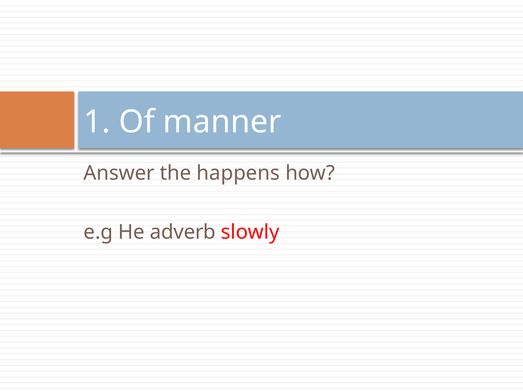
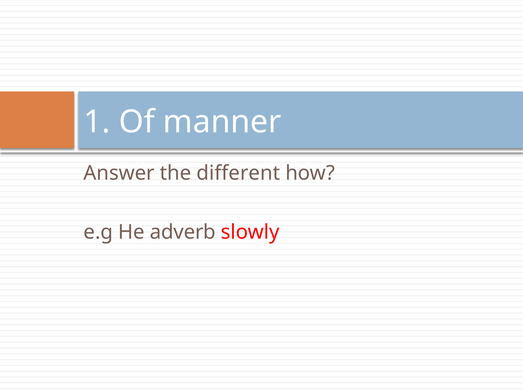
happens: happens -> different
